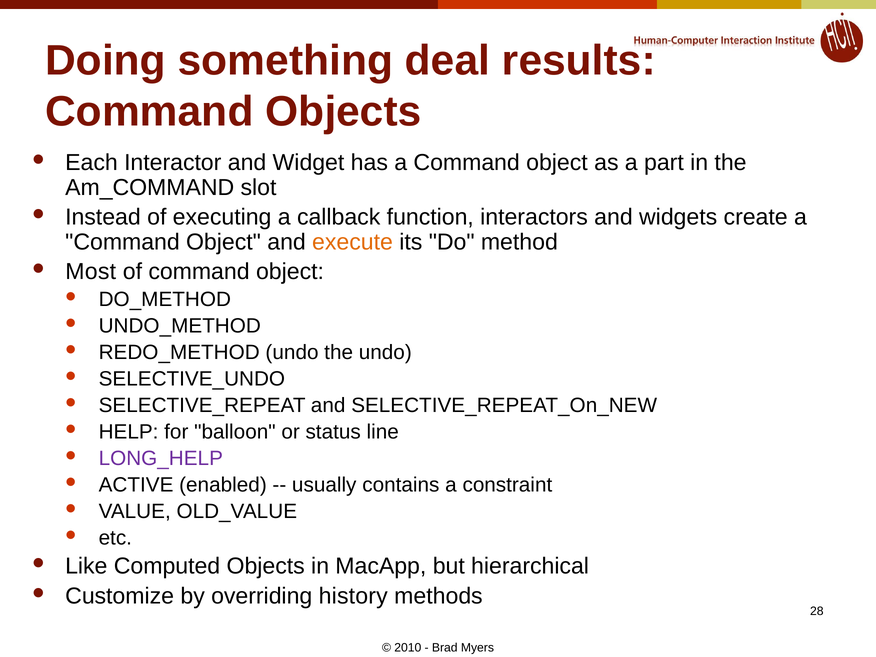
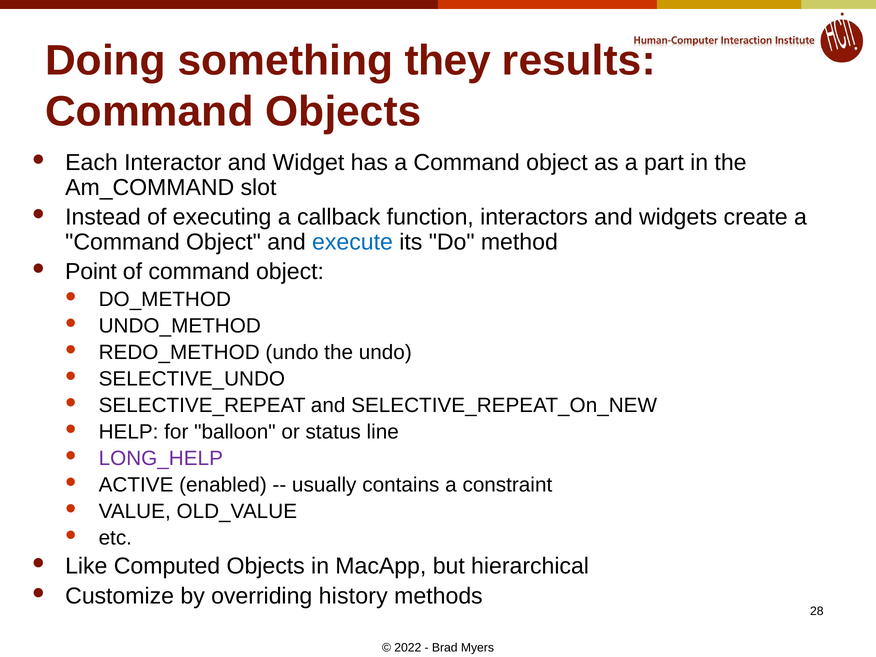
deal: deal -> they
execute colour: orange -> blue
Most: Most -> Point
2010: 2010 -> 2022
